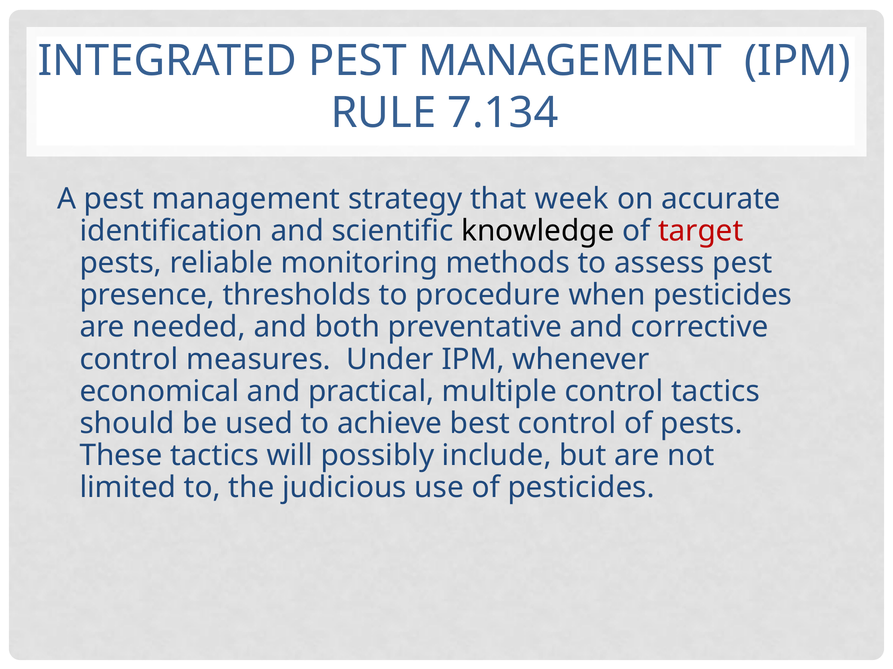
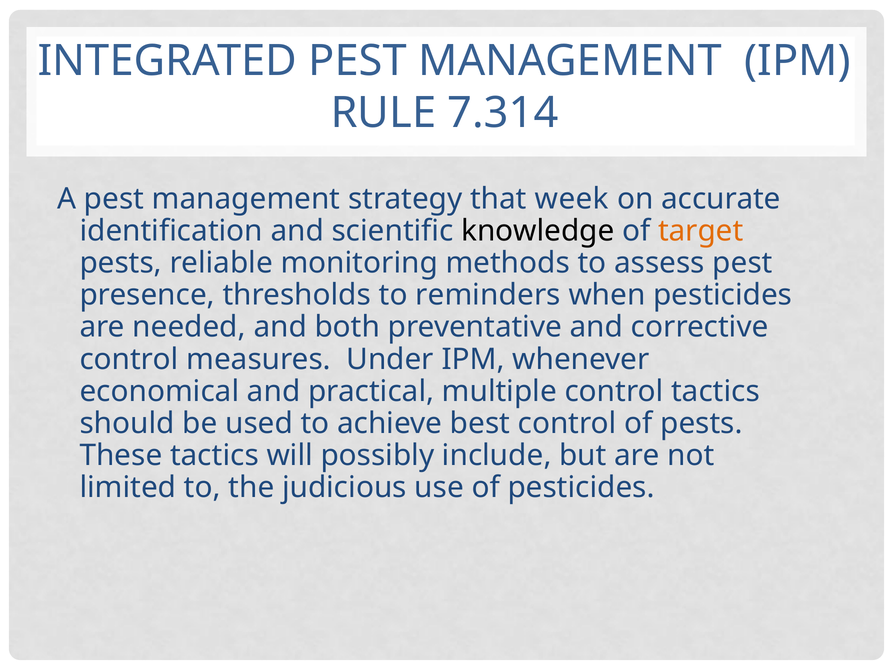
7.134: 7.134 -> 7.314
target colour: red -> orange
procedure: procedure -> reminders
